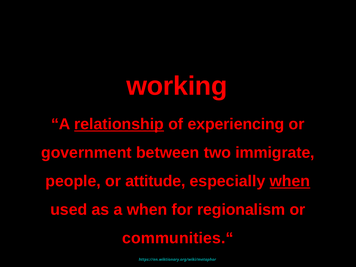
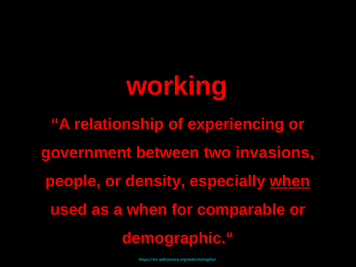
relationship underline: present -> none
immigrate: immigrate -> invasions
attitude: attitude -> density
regionalism: regionalism -> comparable
communities.“: communities.“ -> demographic.“
